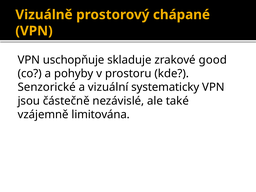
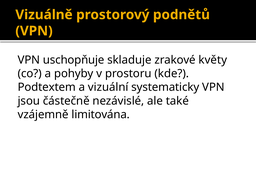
chápané: chápané -> podnětů
good: good -> květy
Senzorické: Senzorické -> Podtextem
